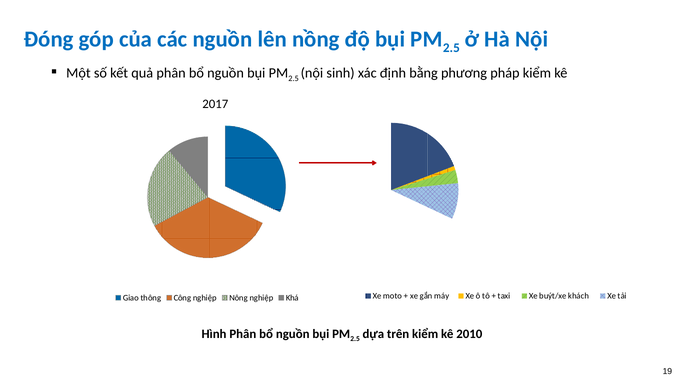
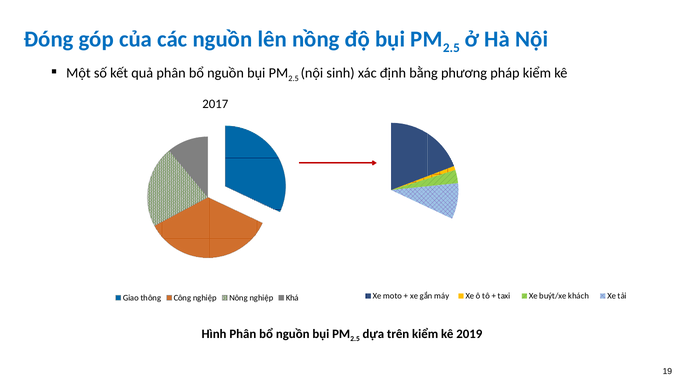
2010: 2010 -> 2019
